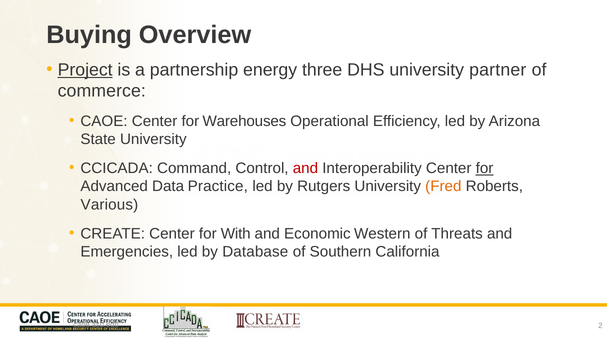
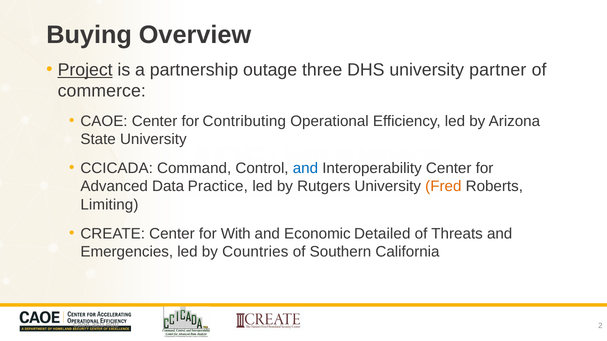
energy: energy -> outage
Warehouses: Warehouses -> Contributing
and at (305, 169) colour: red -> blue
for at (485, 169) underline: present -> none
Various: Various -> Limiting
Western: Western -> Detailed
Database: Database -> Countries
